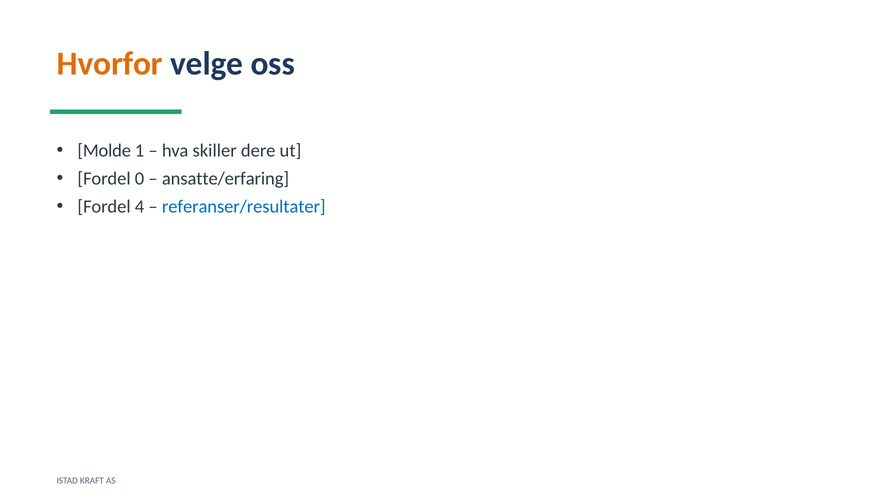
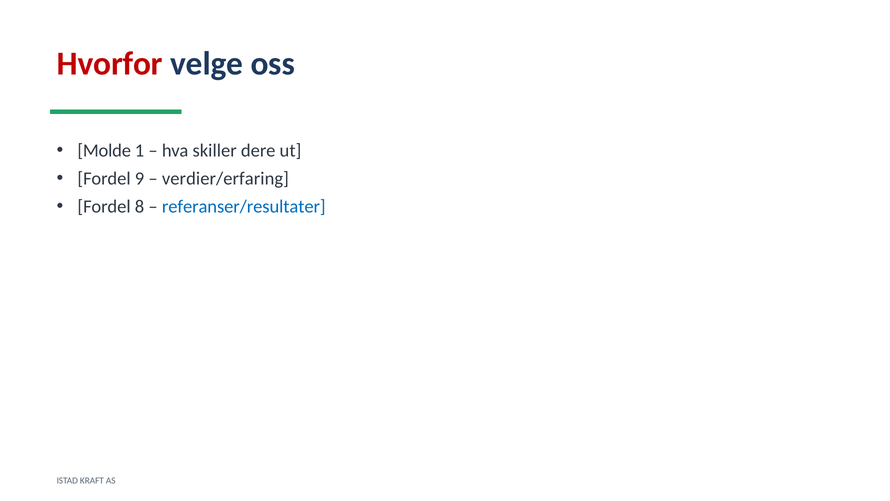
Hvorfor colour: orange -> red
0: 0 -> 9
ansatte/erfaring: ansatte/erfaring -> verdier/erfaring
4: 4 -> 8
